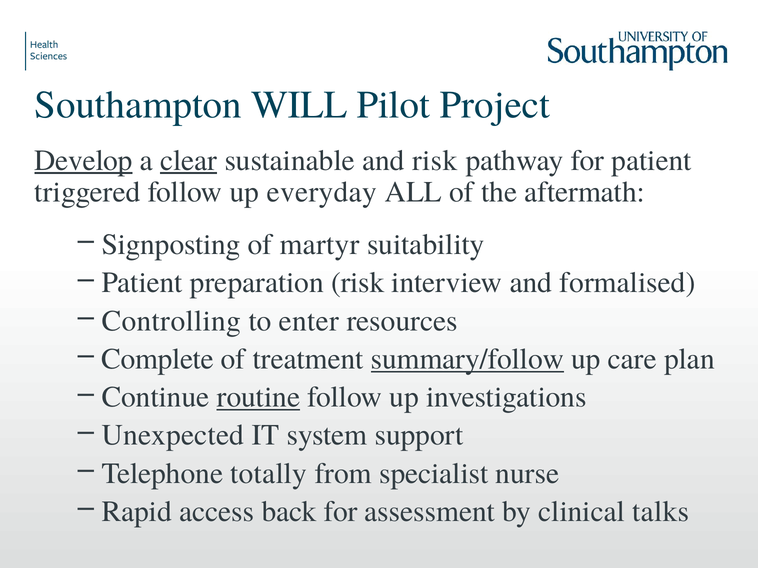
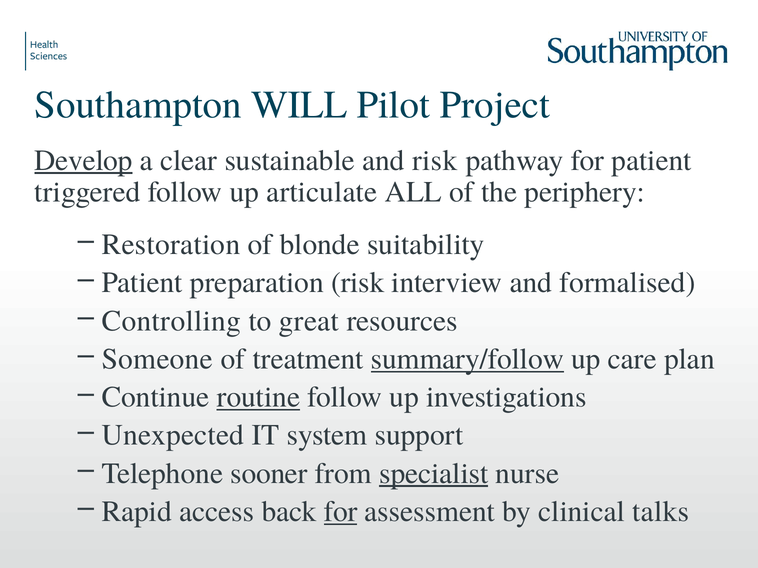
clear underline: present -> none
everyday: everyday -> articulate
aftermath: aftermath -> periphery
Signposting: Signposting -> Restoration
martyr: martyr -> blonde
enter: enter -> great
Complete: Complete -> Someone
totally: totally -> sooner
specialist underline: none -> present
for at (341, 512) underline: none -> present
